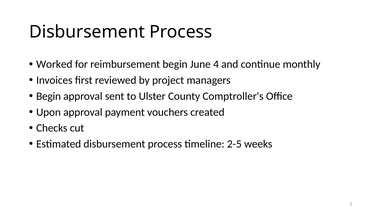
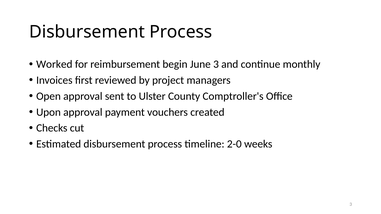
June 4: 4 -> 3
Begin at (49, 96): Begin -> Open
2-5: 2-5 -> 2-0
